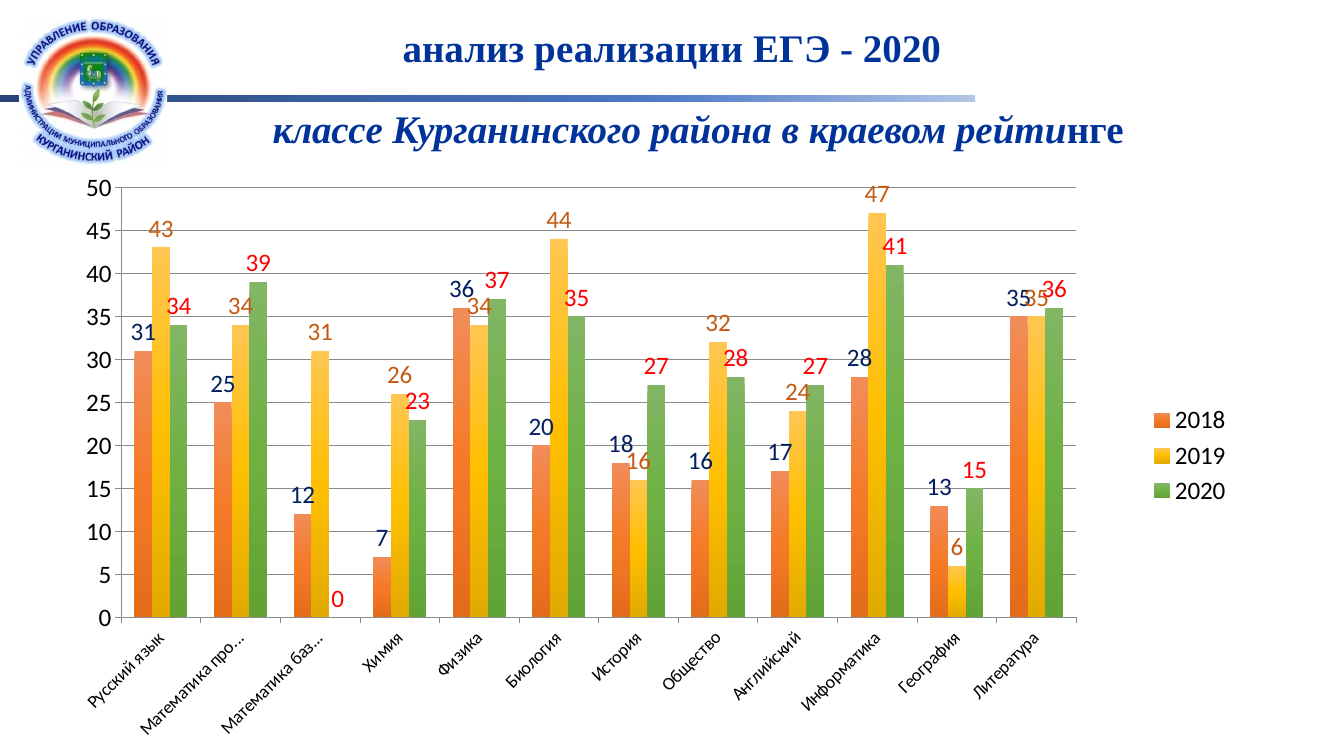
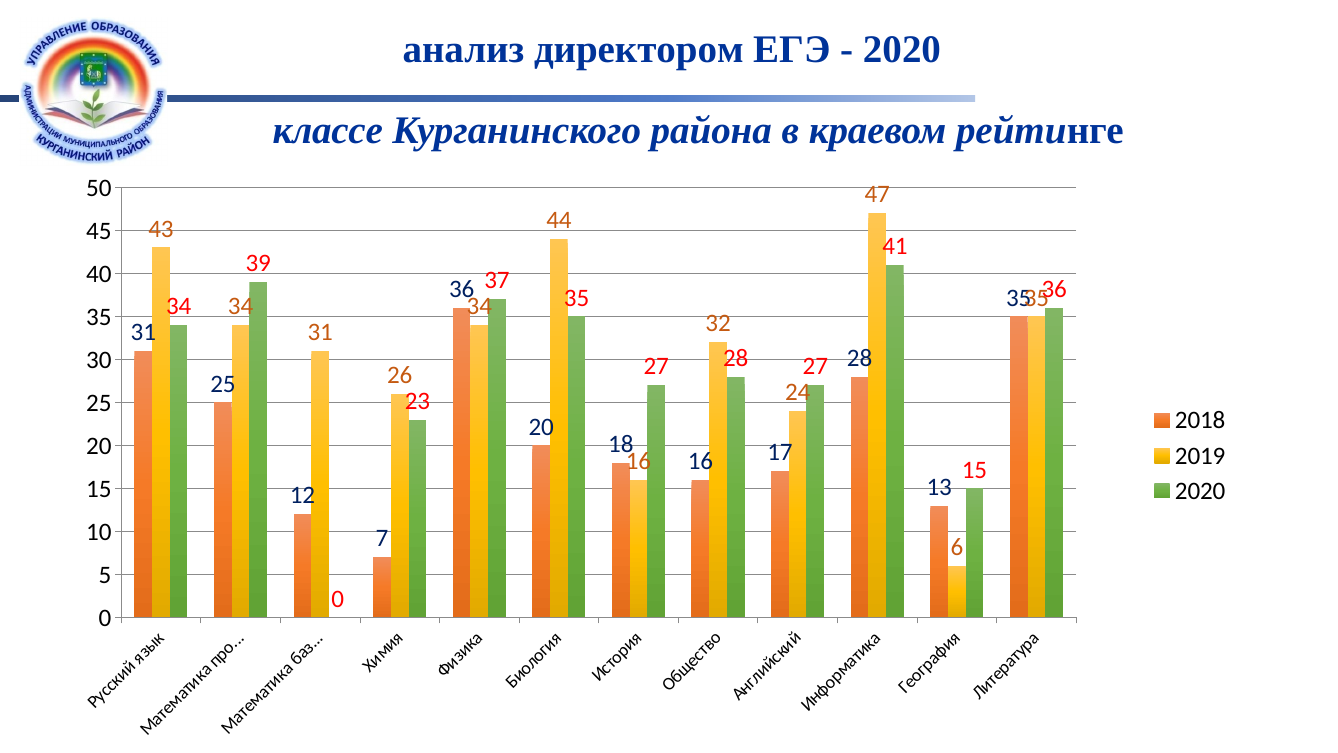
реализации: реализации -> директором
